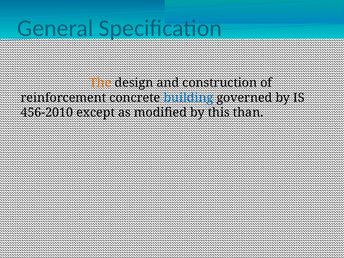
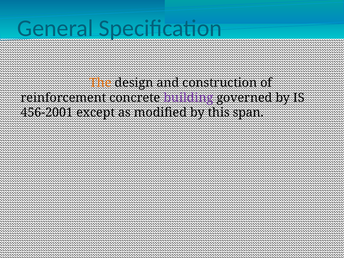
building colour: blue -> purple
456-2010: 456-2010 -> 456-2001
than: than -> span
